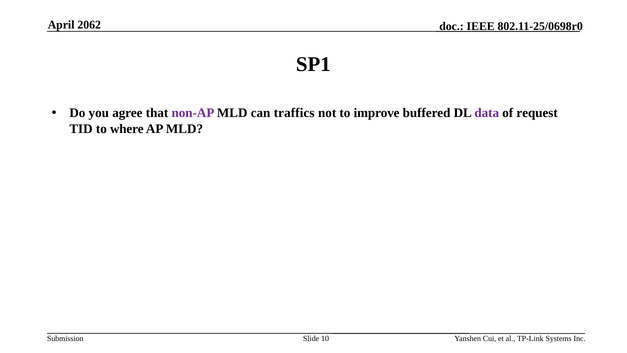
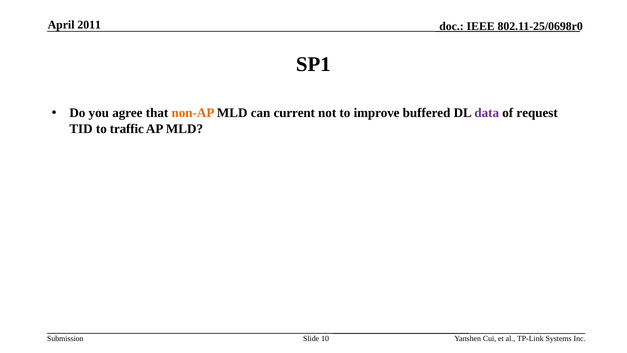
2062: 2062 -> 2011
non-AP colour: purple -> orange
traffics: traffics -> current
where: where -> traffic
